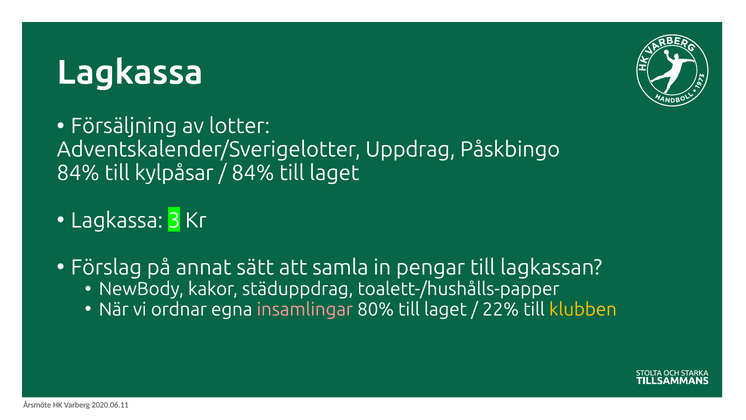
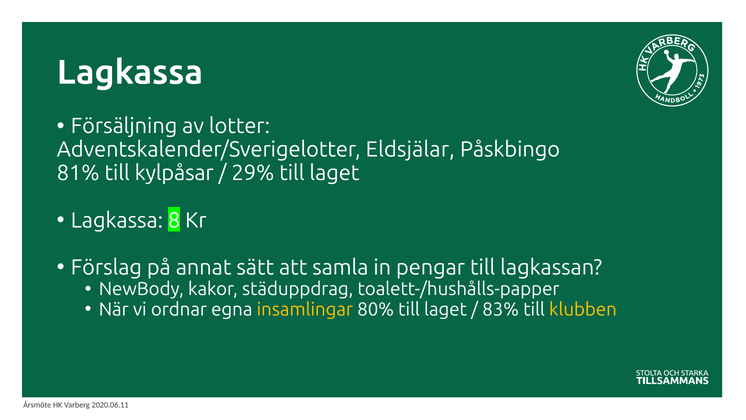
Uppdrag: Uppdrag -> Eldsjälar
84% at (78, 173): 84% -> 81%
84% at (253, 173): 84% -> 29%
3: 3 -> 8
insamlingar colour: pink -> yellow
22%: 22% -> 83%
